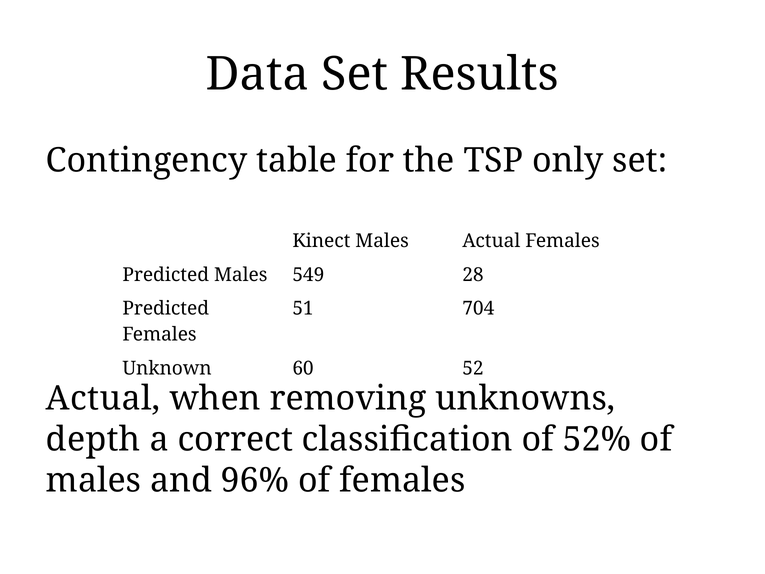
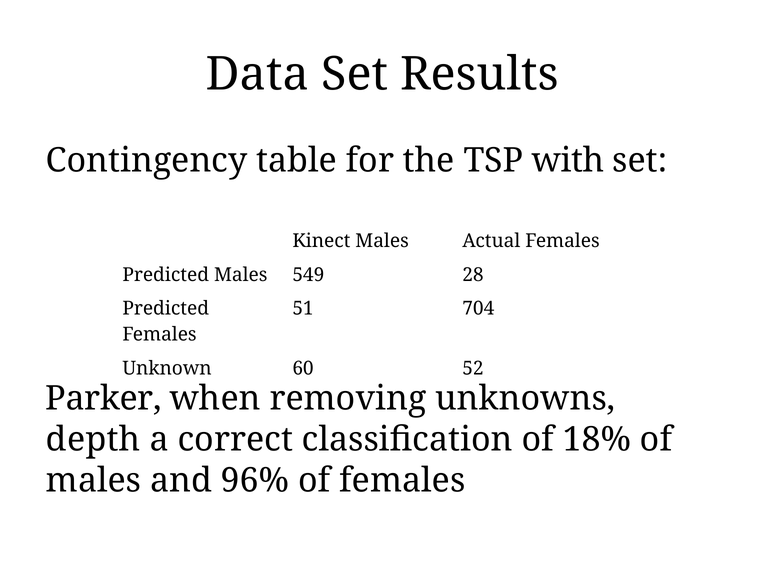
only: only -> with
Actual at (103, 399): Actual -> Parker
52%: 52% -> 18%
